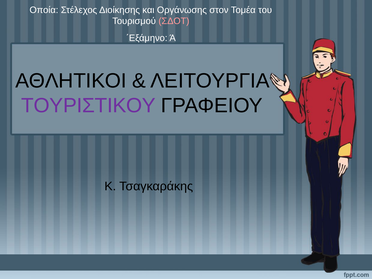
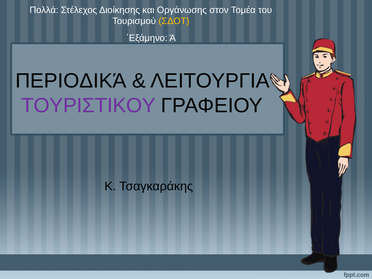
Οποία: Οποία -> Πολλά
ΣΔΟΤ colour: pink -> yellow
ΑΘΛΗΤΙΚΟΙ: ΑΘΛΗΤΙΚΟΙ -> ΠΕΡΙΟΔΙΚΆ
